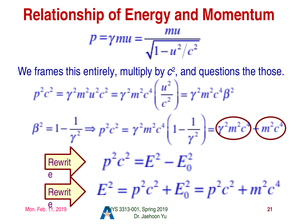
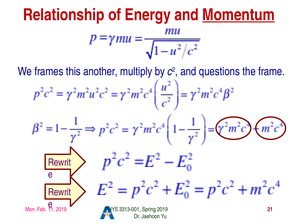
Momentum underline: none -> present
entirely: entirely -> another
those: those -> frame
